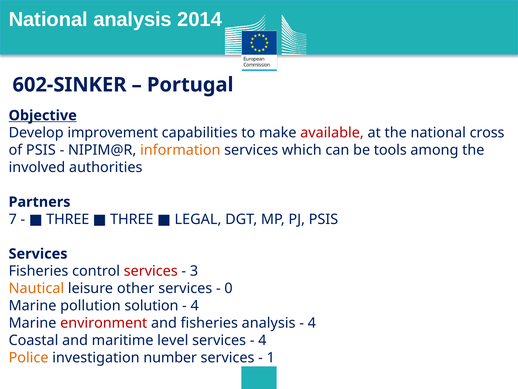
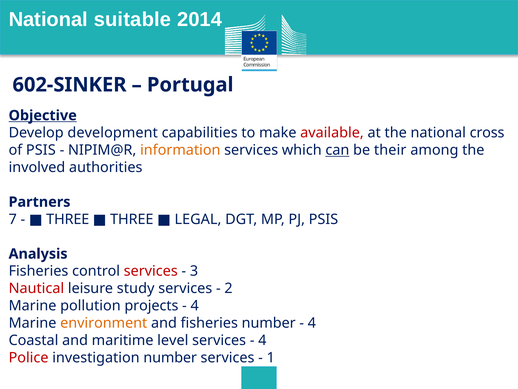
National analysis: analysis -> suitable
improvement: improvement -> development
can underline: none -> present
tools: tools -> their
Services at (38, 254): Services -> Analysis
Nautical colour: orange -> red
other: other -> study
0: 0 -> 2
solution: solution -> projects
environment colour: red -> orange
fisheries analysis: analysis -> number
Police colour: orange -> red
